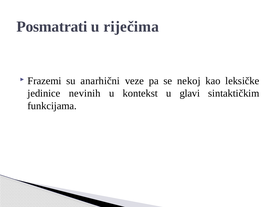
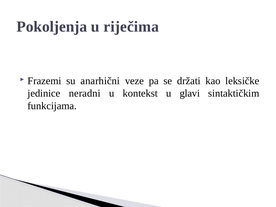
Posmatrati: Posmatrati -> Pokoljenja
nekoj: nekoj -> držati
nevinih: nevinih -> neradni
